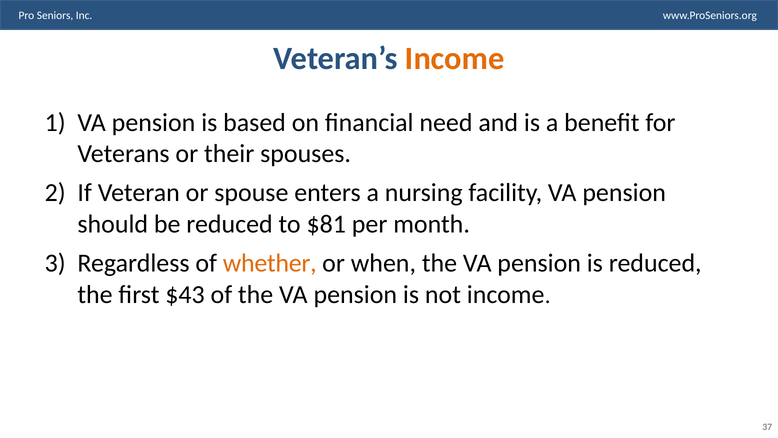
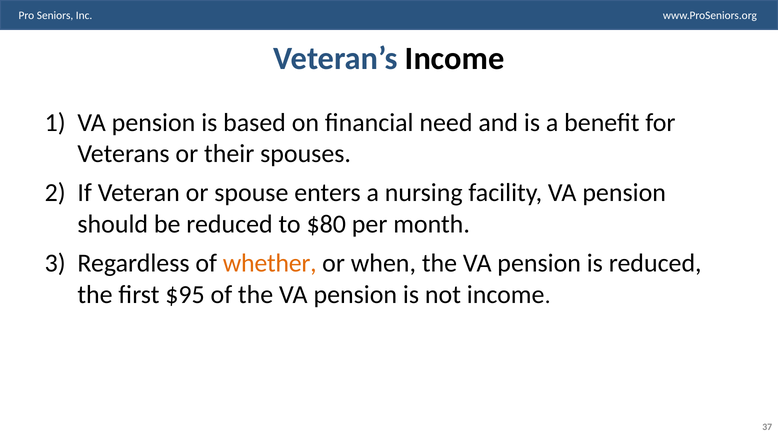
Income at (455, 59) colour: orange -> black
$81: $81 -> $80
$43: $43 -> $95
